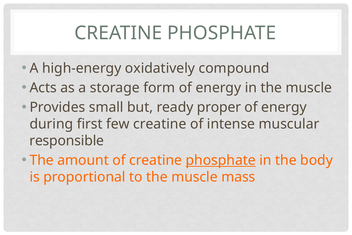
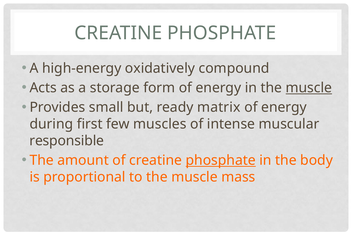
muscle at (309, 88) underline: none -> present
proper: proper -> matrix
few creatine: creatine -> muscles
